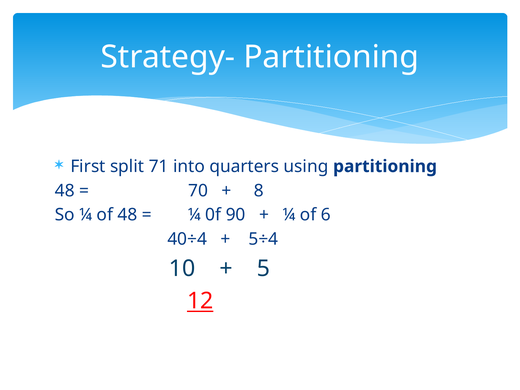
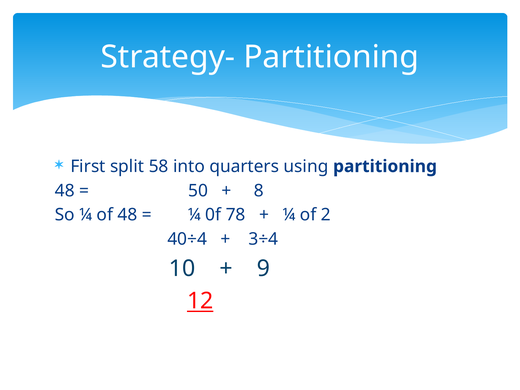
71: 71 -> 58
70: 70 -> 50
90: 90 -> 78
6: 6 -> 2
5÷4: 5÷4 -> 3÷4
5: 5 -> 9
